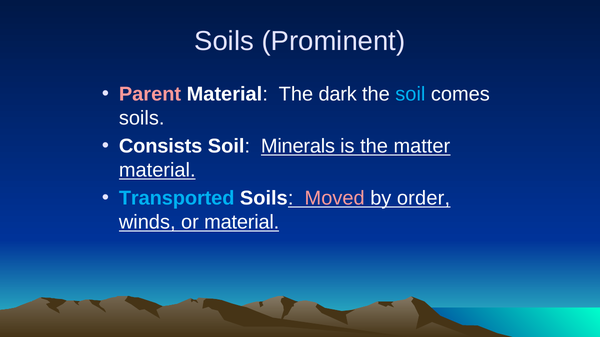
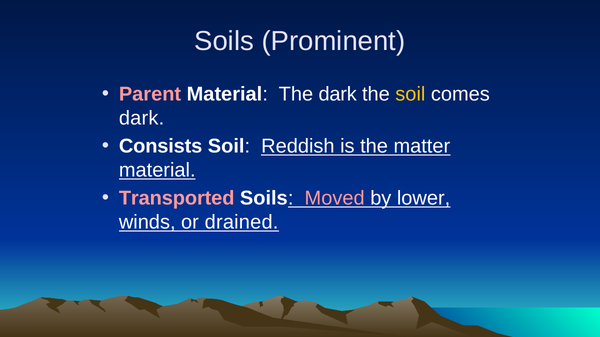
soil at (410, 94) colour: light blue -> yellow
soils at (142, 118): soils -> dark
Minerals: Minerals -> Reddish
Transported colour: light blue -> pink
order: order -> lower
or material: material -> drained
